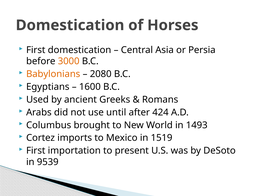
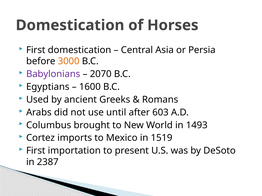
Babylonians colour: orange -> purple
2080: 2080 -> 2070
424: 424 -> 603
9539: 9539 -> 2387
